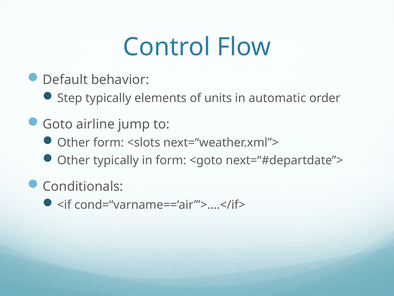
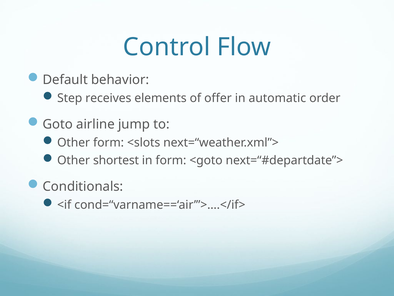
Step typically: typically -> receives
units: units -> offer
Other typically: typically -> shortest
